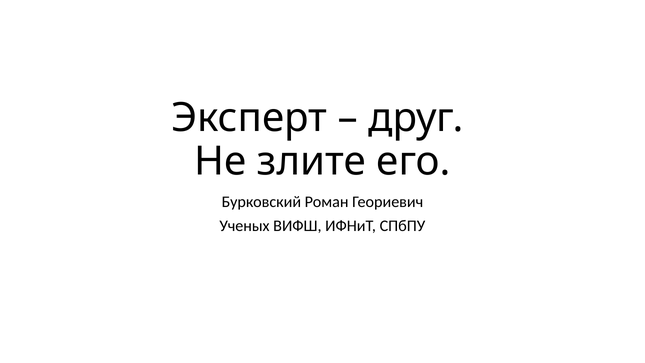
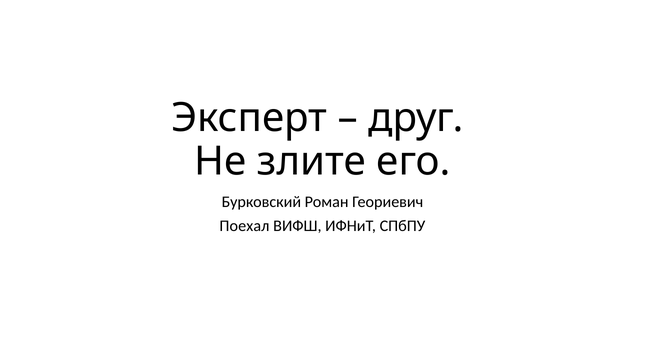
Ученых: Ученых -> Поехал
